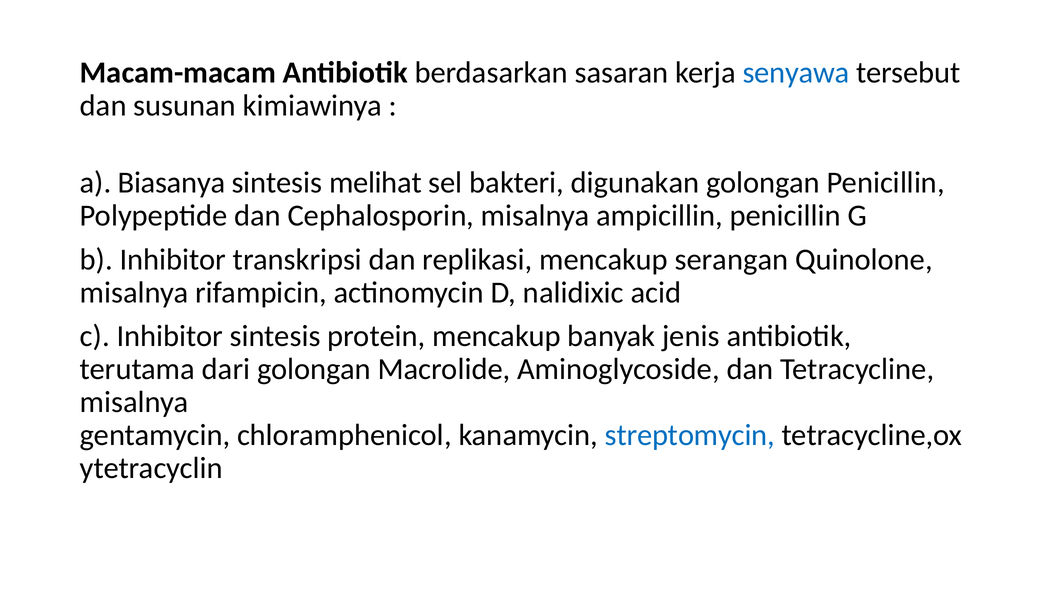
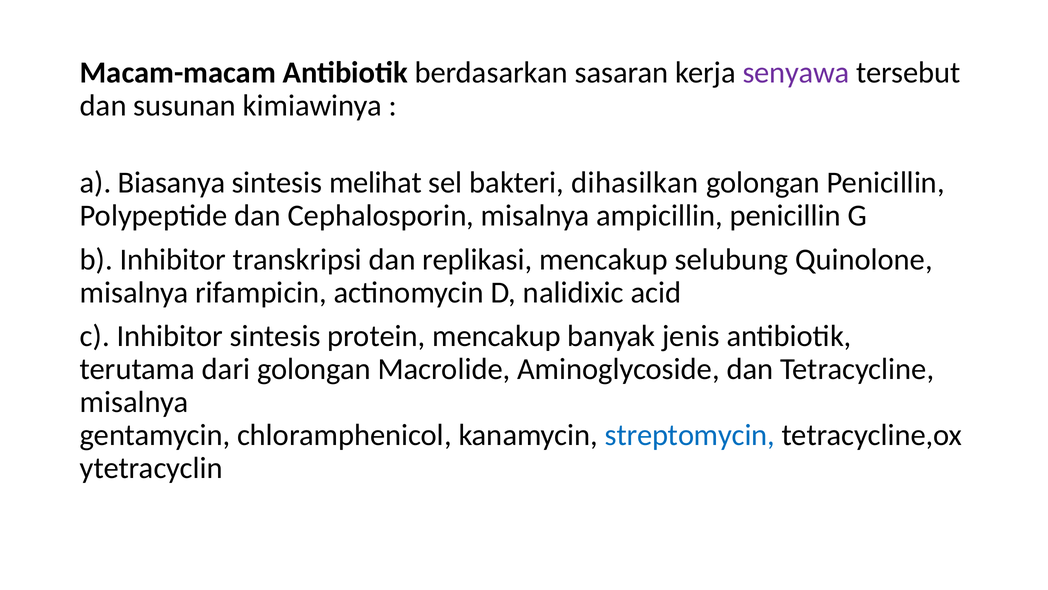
senyawa colour: blue -> purple
digunakan: digunakan -> dihasilkan
serangan: serangan -> selubung
